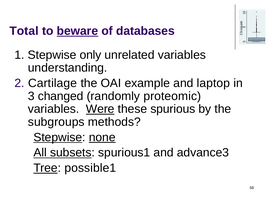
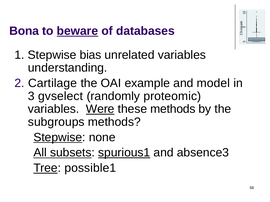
Total: Total -> Bona
only: only -> bias
laptop: laptop -> model
changed: changed -> gvselect
these spurious: spurious -> methods
none underline: present -> none
spurious1 underline: none -> present
advance3: advance3 -> absence3
